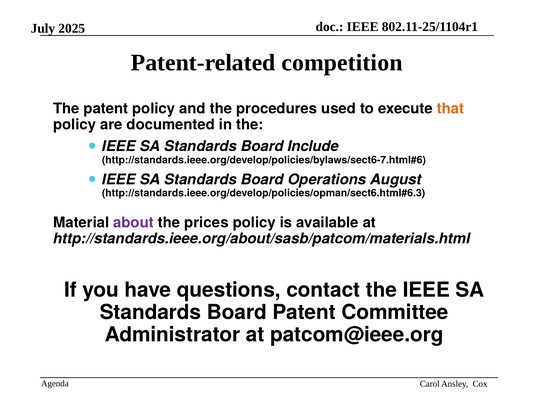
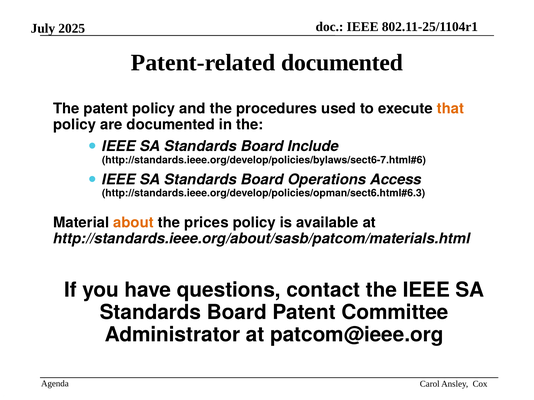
Patent-related competition: competition -> documented
August: August -> Access
about colour: purple -> orange
